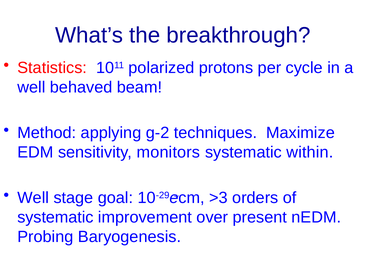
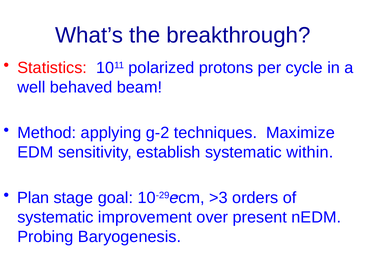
monitors: monitors -> establish
Well at (33, 198): Well -> Plan
